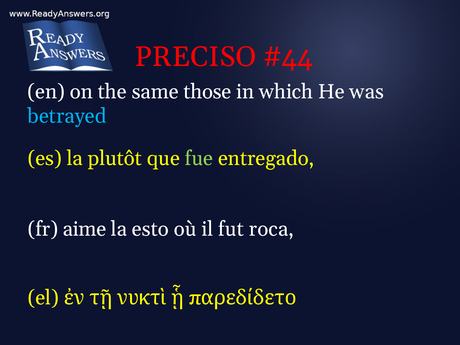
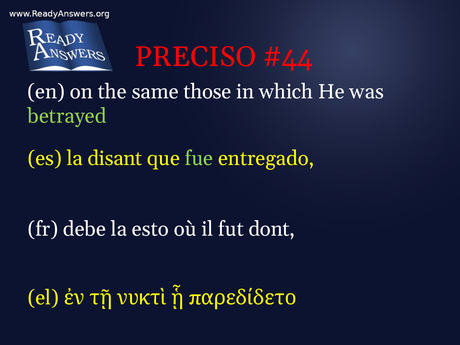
betrayed colour: light blue -> light green
plutôt: plutôt -> disant
aime: aime -> debe
roca: roca -> dont
